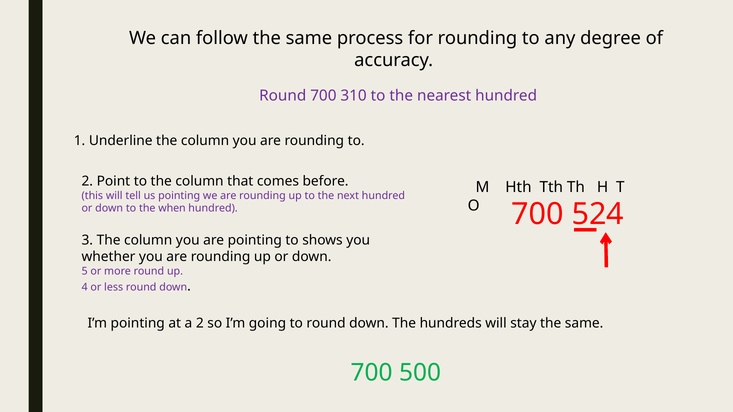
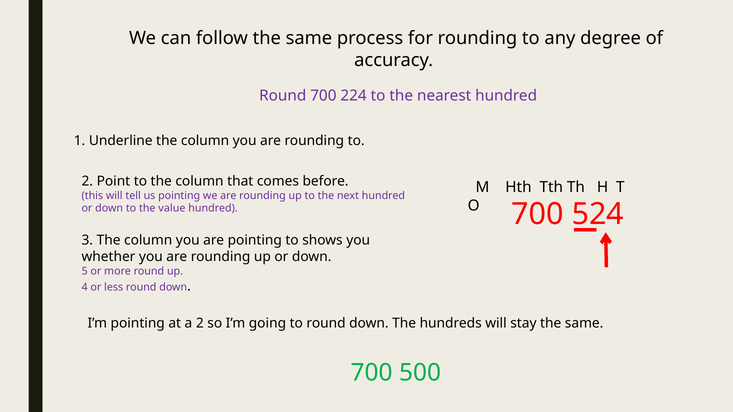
310: 310 -> 224
when: when -> value
